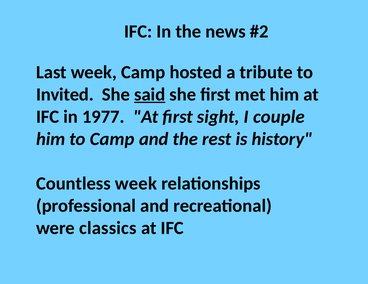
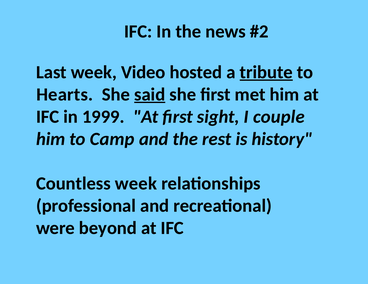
week Camp: Camp -> Video
tribute underline: none -> present
Invited: Invited -> Hearts
1977: 1977 -> 1999
classics: classics -> beyond
